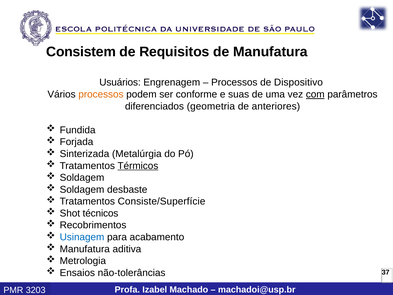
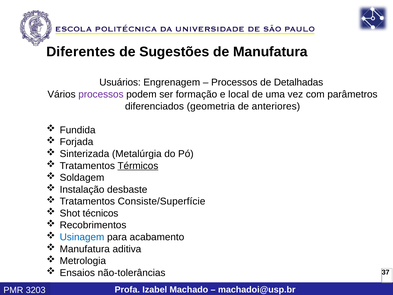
Consistem: Consistem -> Diferentes
Requisitos: Requisitos -> Sugestões
Dispositivo: Dispositivo -> Detalhadas
processos at (101, 94) colour: orange -> purple
conforme: conforme -> formação
suas: suas -> local
com underline: present -> none
Soldagem at (82, 189): Soldagem -> Instalação
